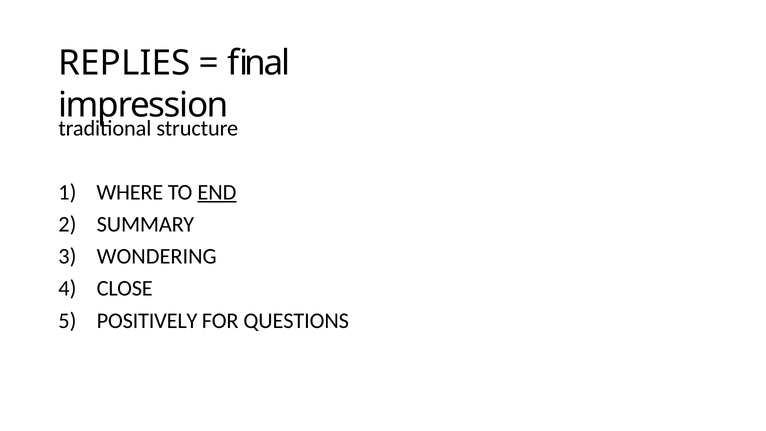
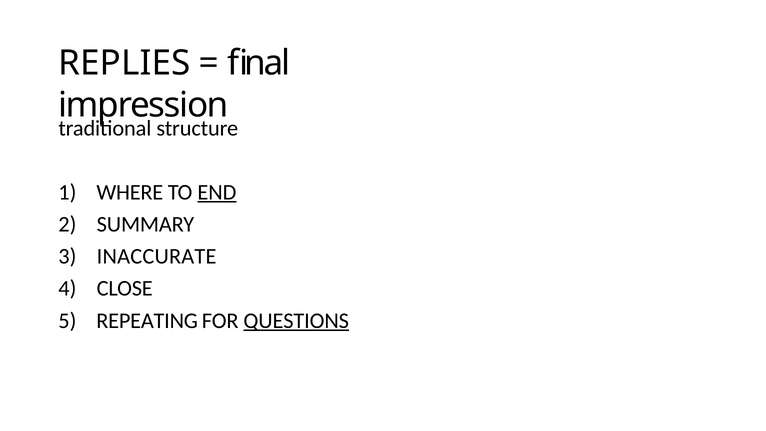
WONDERING: WONDERING -> INACCURATE
POSITIVELY: POSITIVELY -> REPEATING
QUESTIONS underline: none -> present
